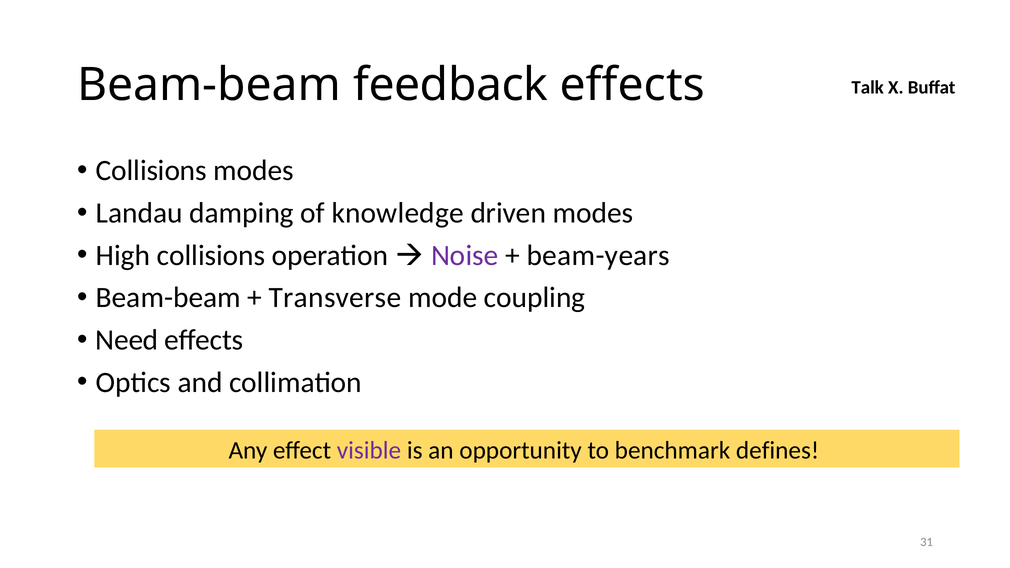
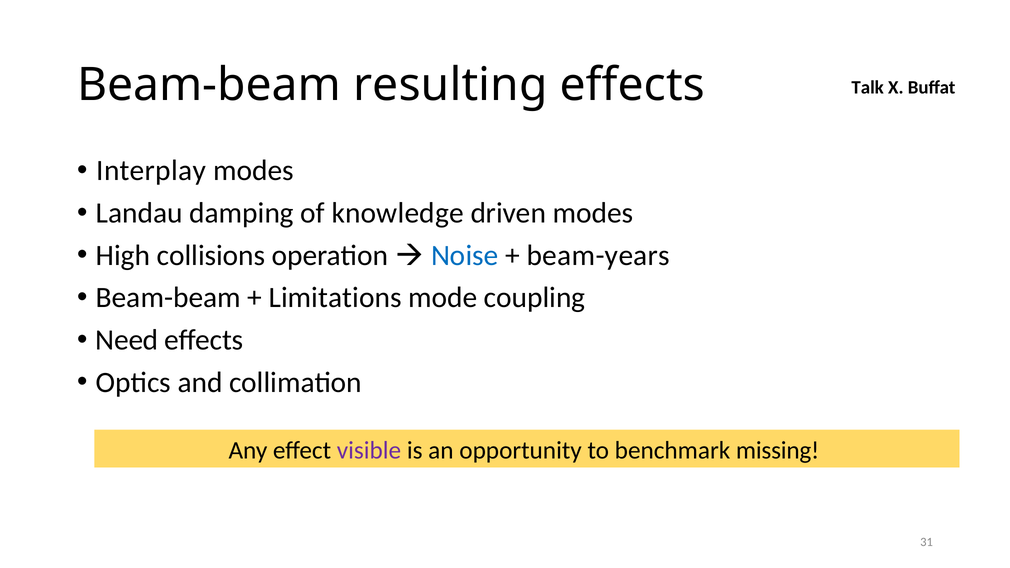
feedback: feedback -> resulting
Collisions at (151, 171): Collisions -> Interplay
Noise colour: purple -> blue
Transverse: Transverse -> Limitations
defines: defines -> missing
